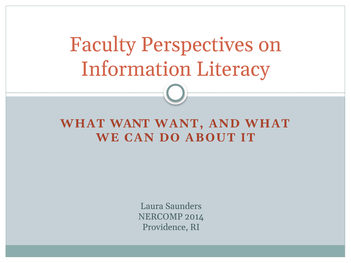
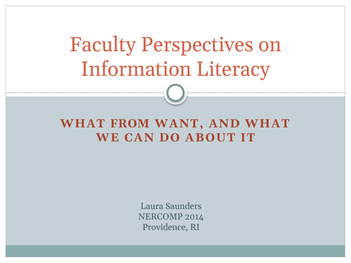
WHAT WANT: WANT -> FROM
